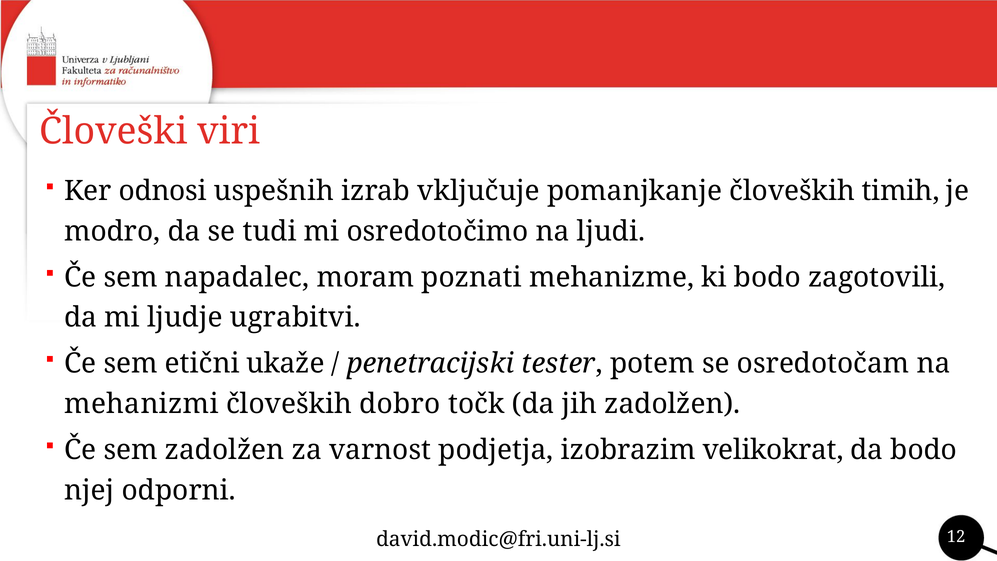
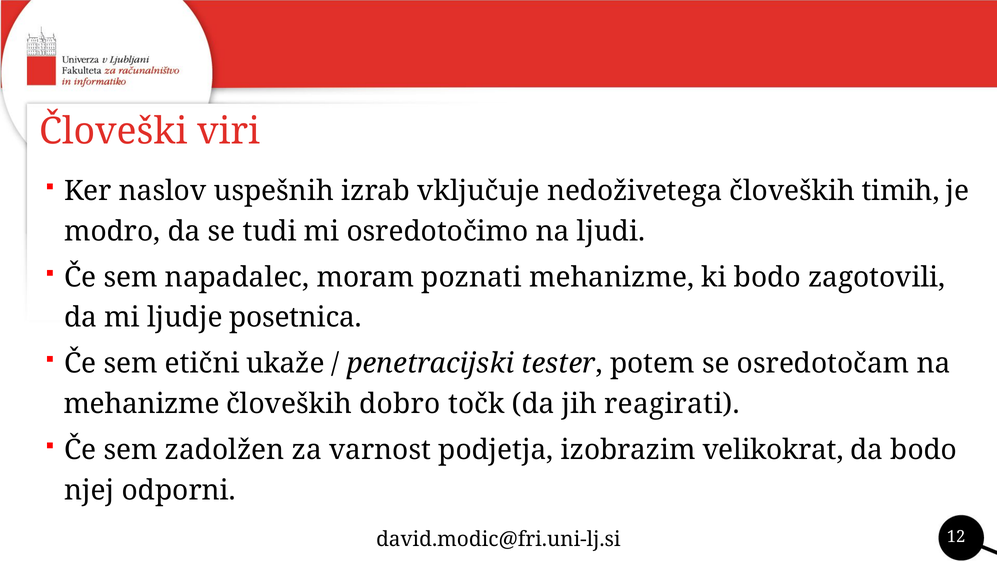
odnosi: odnosi -> naslov
pomanjkanje: pomanjkanje -> nedoživetega
ugrabitvi: ugrabitvi -> posetnica
mehanizmi at (141, 404): mehanizmi -> mehanizme
jih zadolžen: zadolžen -> reagirati
